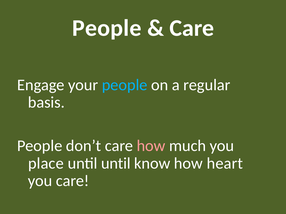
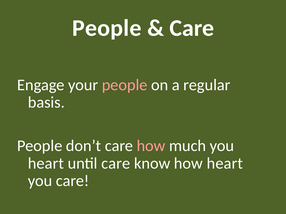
people at (125, 85) colour: light blue -> pink
place at (46, 164): place -> heart
until until: until -> care
